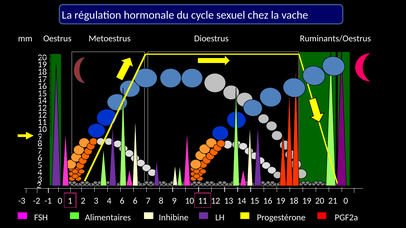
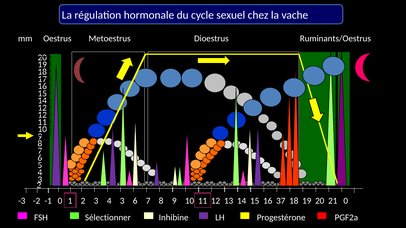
3 4 6: 6 -> 3
16 19: 19 -> 37
Alimentaires: Alimentaires -> Sélectionner
